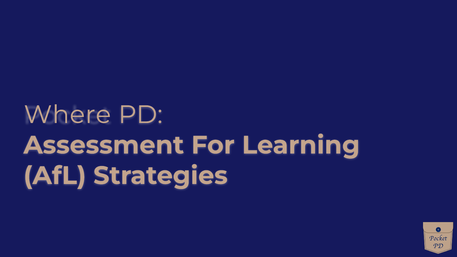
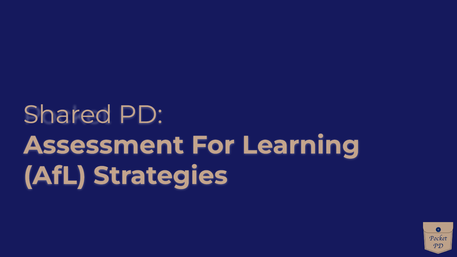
Where: Where -> Shared
